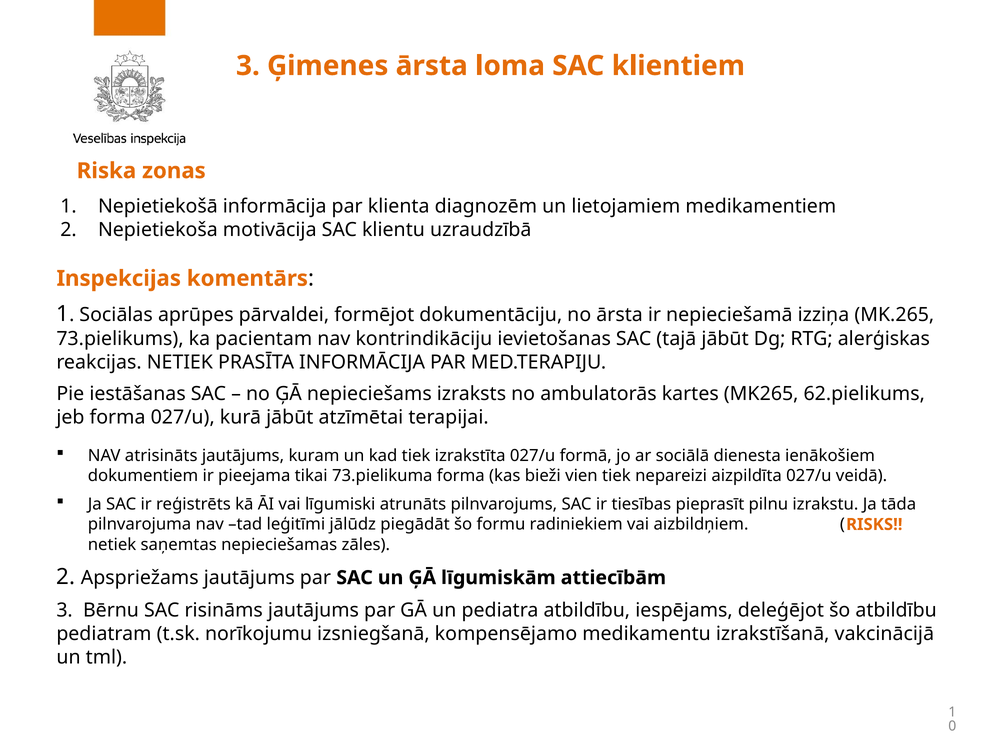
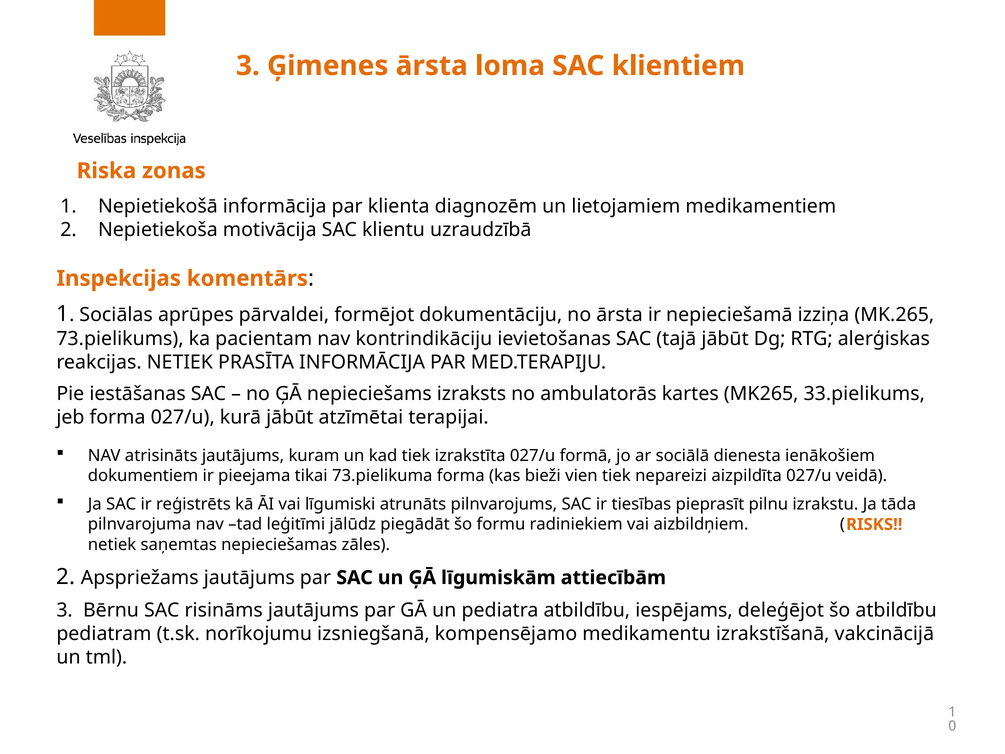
62.pielikums: 62.pielikums -> 33.pielikums
